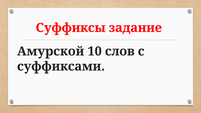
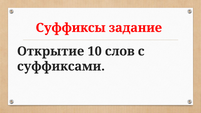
Амурской: Амурской -> Открытие
